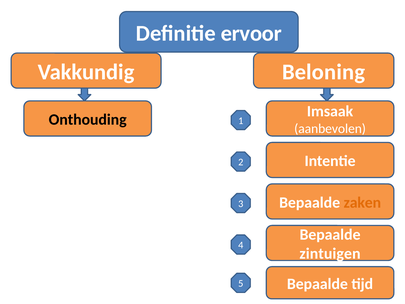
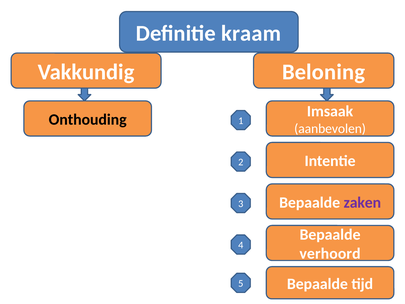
ervoor: ervoor -> kraam
zaken colour: orange -> purple
zintuigen: zintuigen -> verhoord
